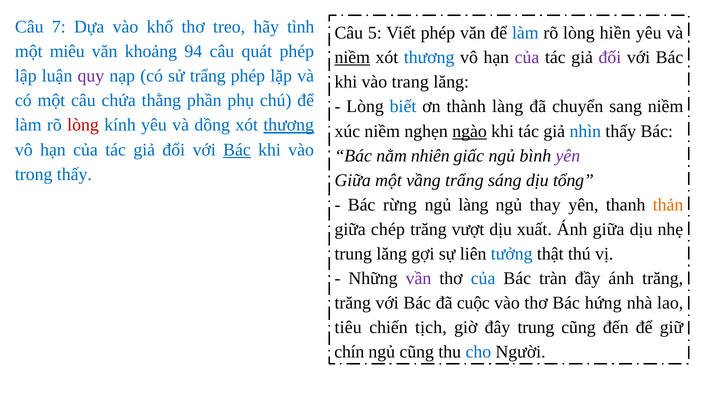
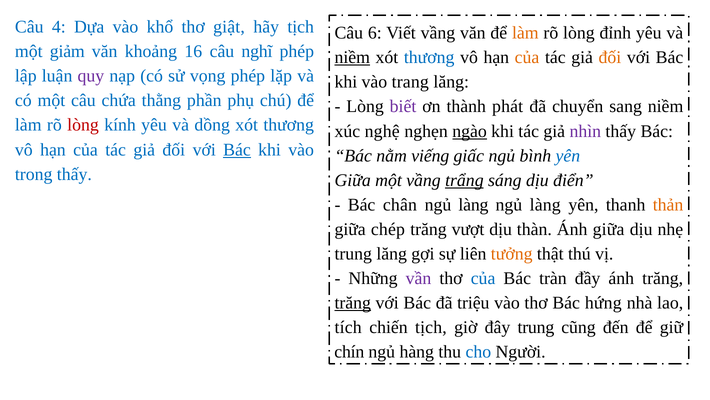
7: 7 -> 4
treo: treo -> giật
hãy tình: tình -> tịch
5: 5 -> 6
Viết phép: phép -> vầng
làm at (525, 33) colour: blue -> orange
hiền: hiền -> đỉnh
miêu: miêu -> giảm
94: 94 -> 16
quát: quát -> nghĩ
của at (527, 57) colour: purple -> orange
đối at (610, 57) colour: purple -> orange
sử trẩng: trẩng -> vọng
biết colour: blue -> purple
thành làng: làng -> phát
thương at (289, 125) underline: present -> none
xúc niềm: niềm -> nghệ
nhìn colour: blue -> purple
nhiên: nhiên -> viếng
yên at (568, 155) colour: purple -> blue
trẩng at (464, 180) underline: none -> present
tổng: tổng -> điển
rừng: rừng -> chân
thay at (545, 204): thay -> làng
xuất: xuất -> thàn
tưởng colour: blue -> orange
trăng at (353, 302) underline: none -> present
cuộc: cuộc -> triệu
tiêu: tiêu -> tích
ngủ cũng: cũng -> hàng
